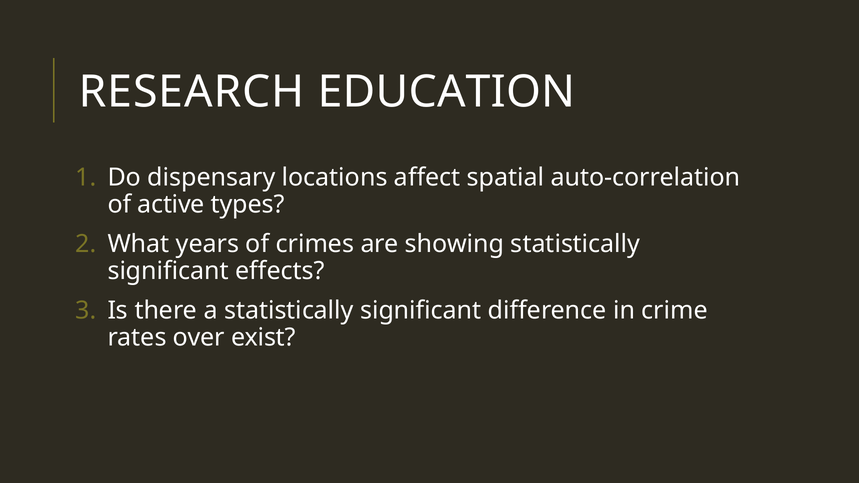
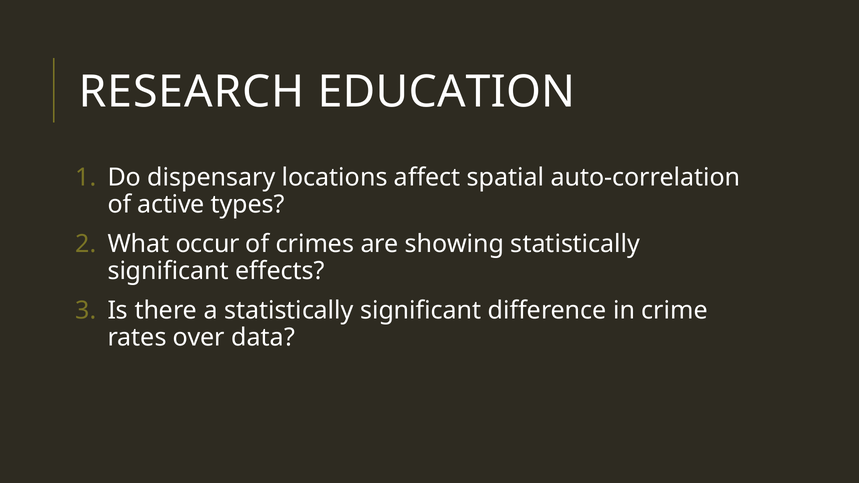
years: years -> occur
exist: exist -> data
